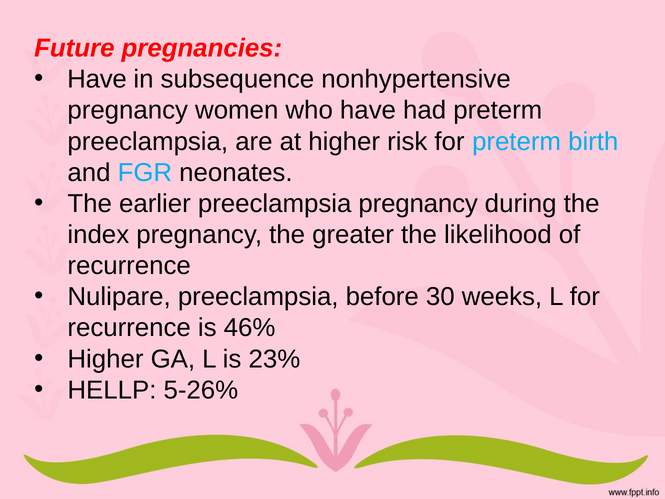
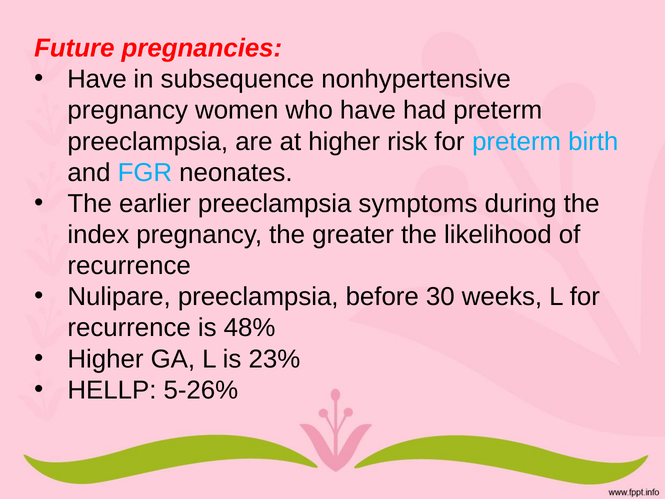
preeclampsia pregnancy: pregnancy -> symptoms
46%: 46% -> 48%
